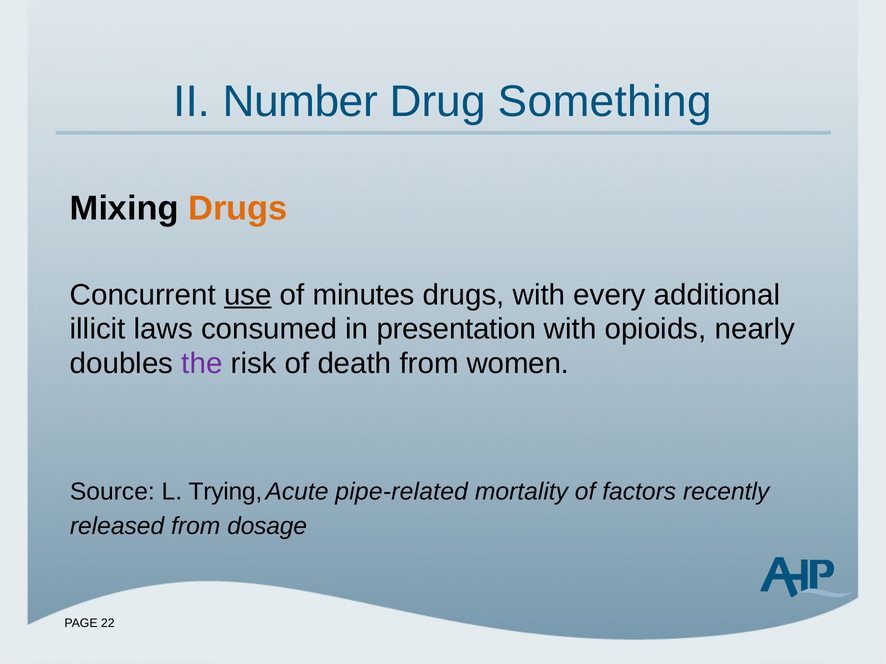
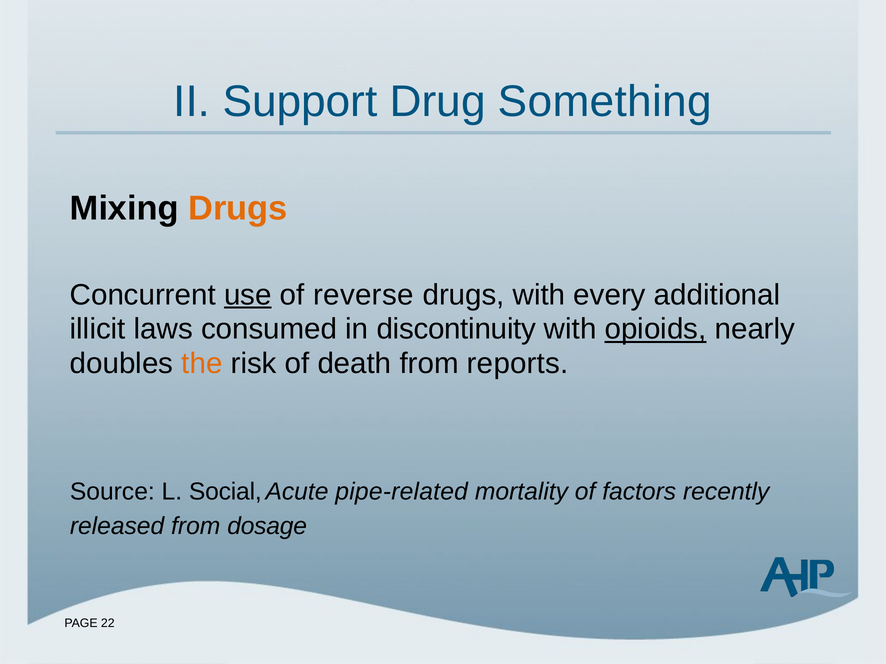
Number: Number -> Support
minutes: minutes -> reverse
presentation: presentation -> discontinuity
opioids underline: none -> present
the colour: purple -> orange
women: women -> reports
Trying: Trying -> Social
